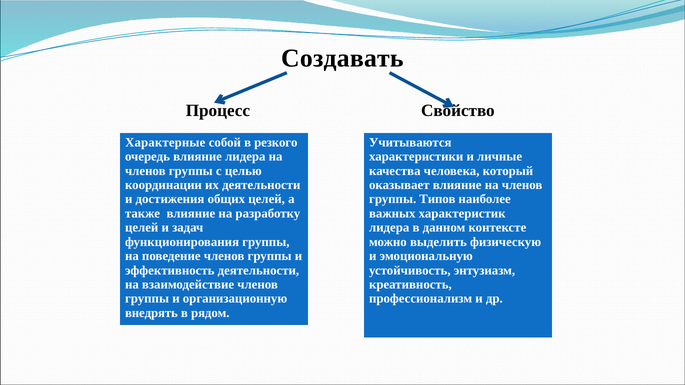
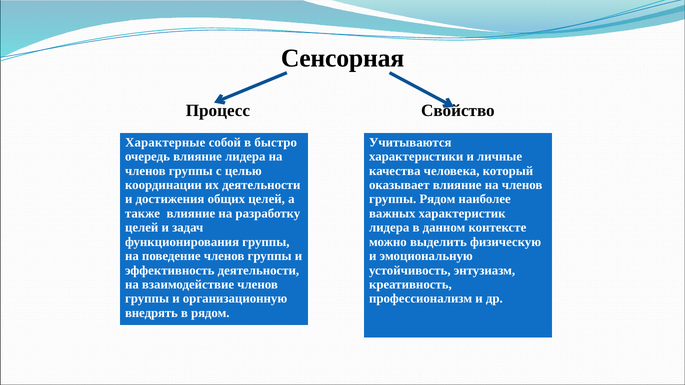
Создавать: Создавать -> Сенсорная
резкого: резкого -> быстро
группы Типов: Типов -> Рядом
